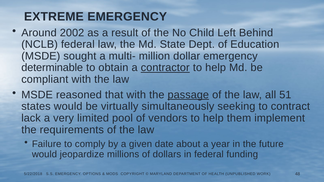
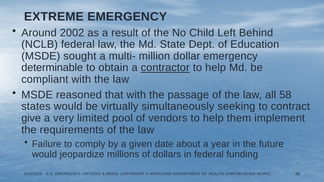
passage underline: present -> none
51: 51 -> 58
lack: lack -> give
